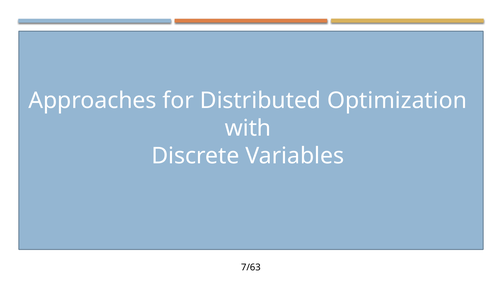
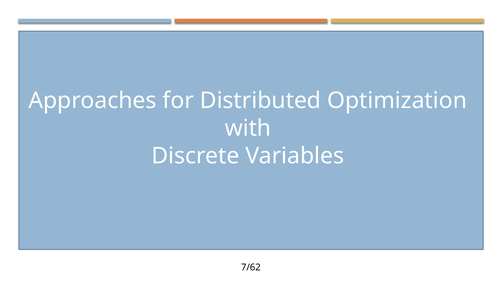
7/63: 7/63 -> 7/62
